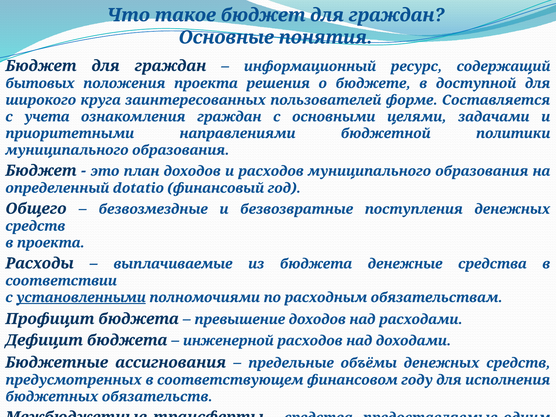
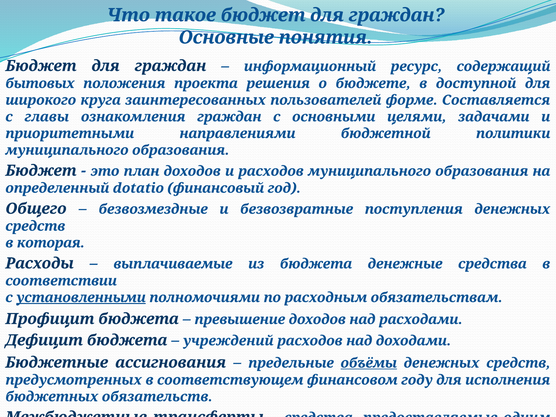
учета: учета -> главы
в проекта: проекта -> которая
инженерной: инженерной -> учреждений
объёмы underline: none -> present
